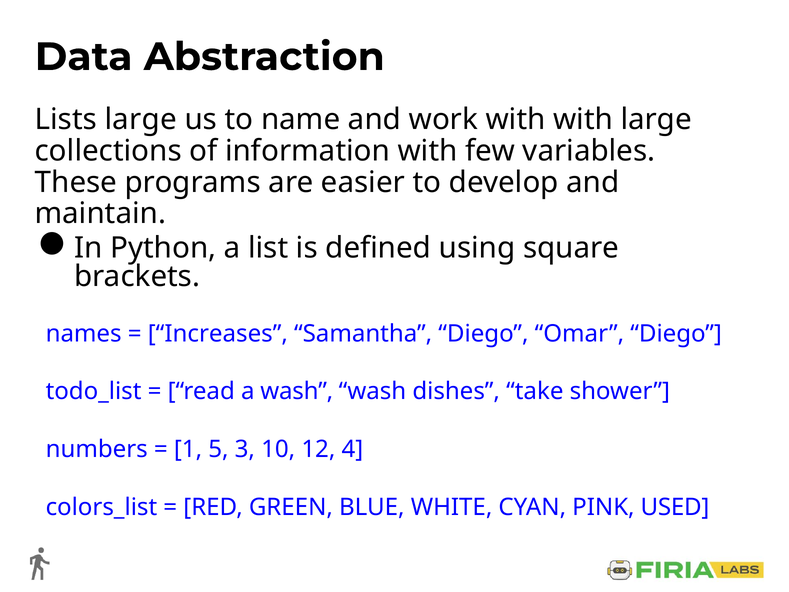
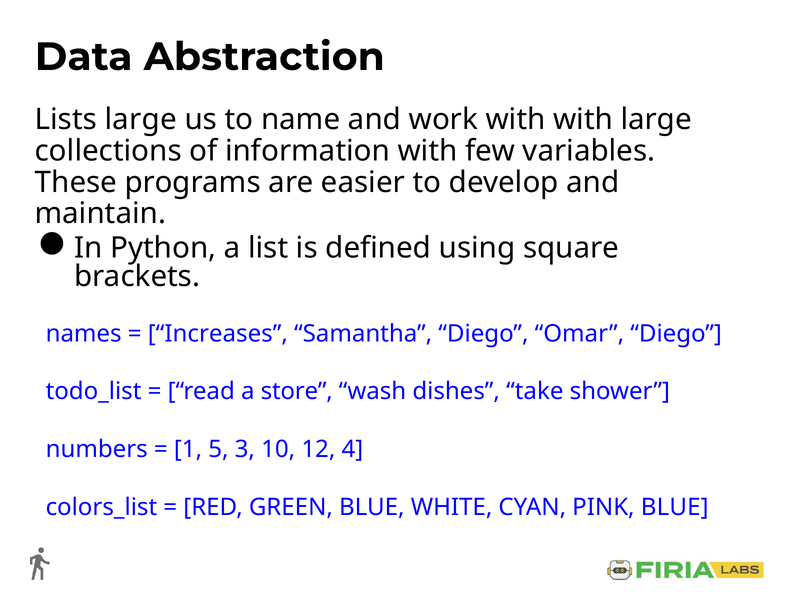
a wash: wash -> store
PINK USED: USED -> BLUE
